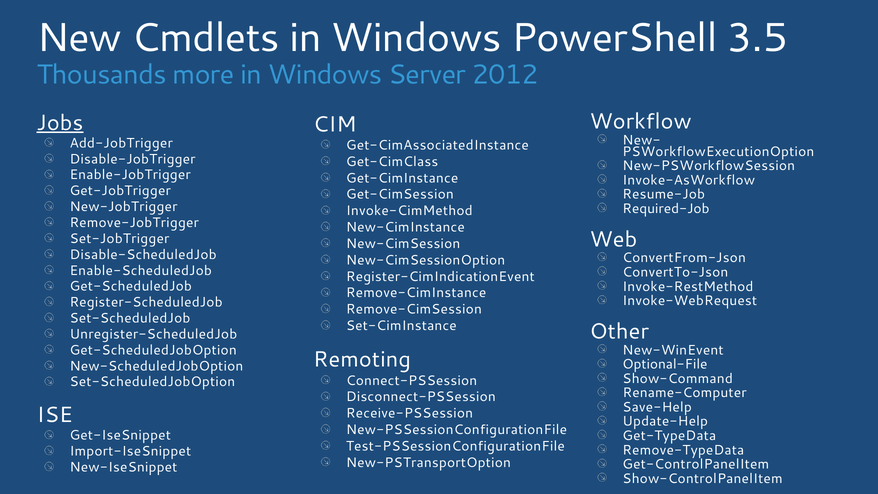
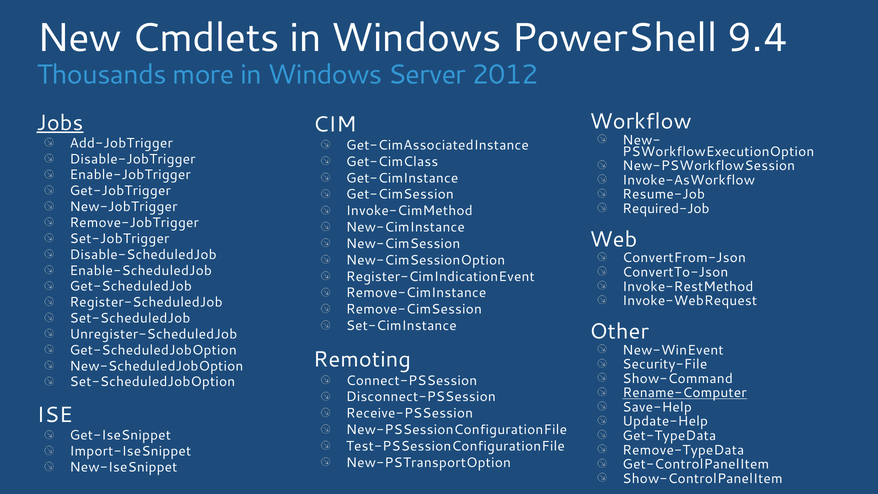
3.5: 3.5 -> 9.4
Optional-File: Optional-File -> Security-File
Rename-Computer underline: none -> present
